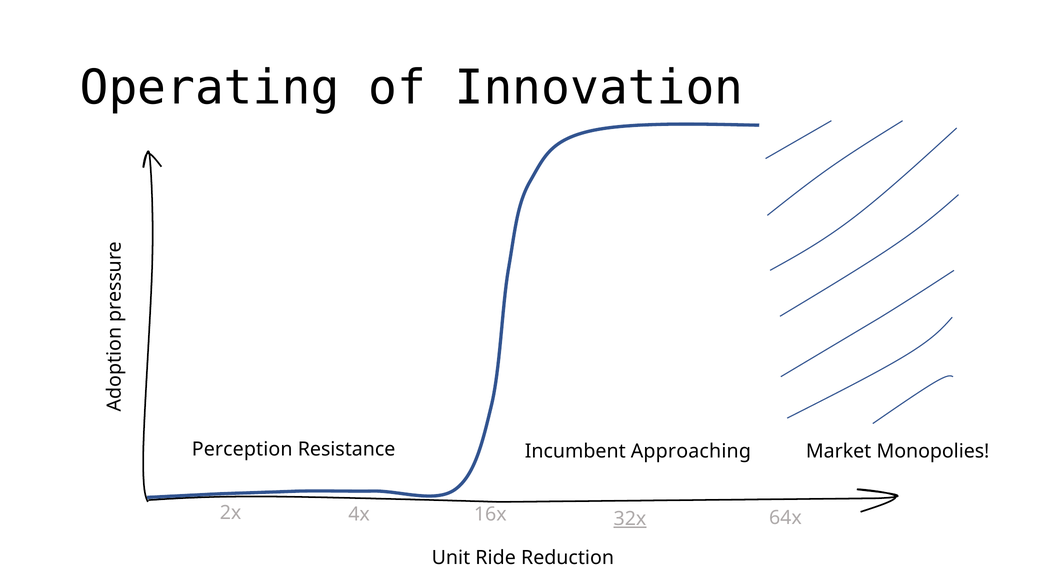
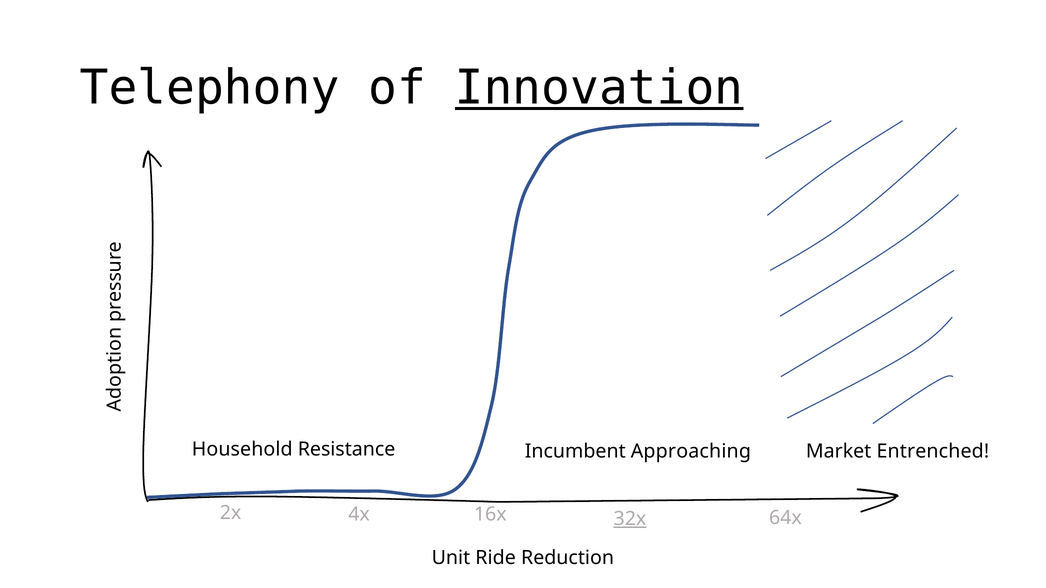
Operating: Operating -> Telephony
Innovation underline: none -> present
Perception: Perception -> Household
Monopolies: Monopolies -> Entrenched
